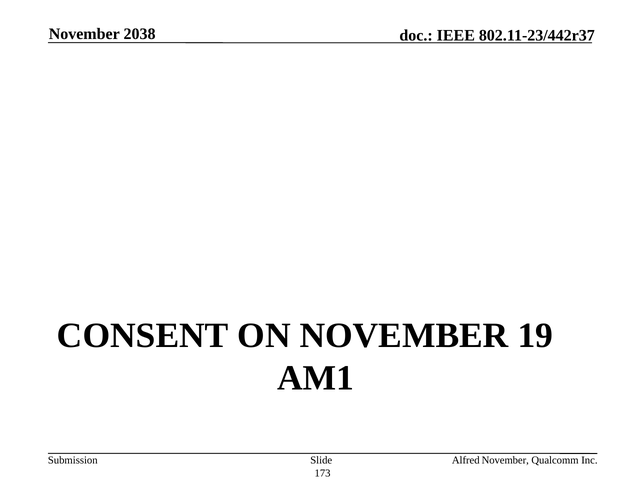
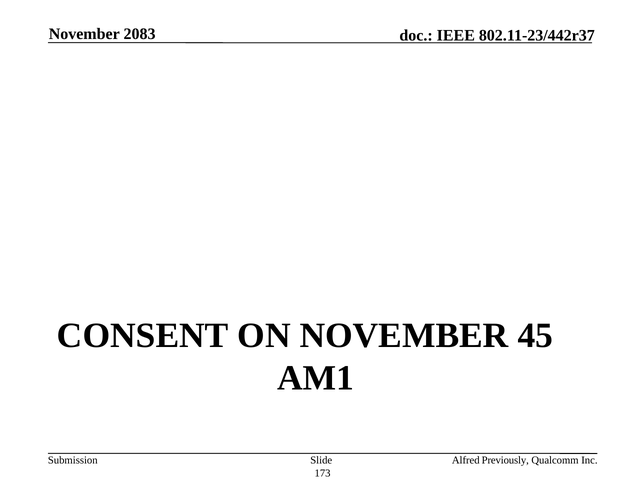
2038: 2038 -> 2083
19: 19 -> 45
Alfred November: November -> Previously
